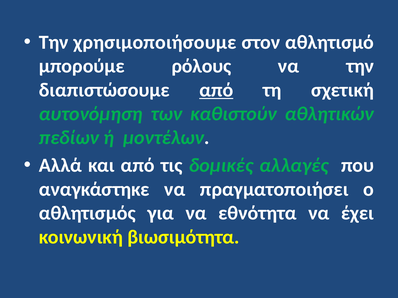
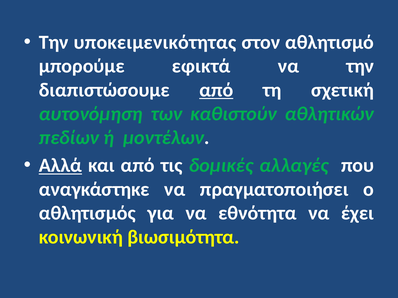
χρησιμοποιήσουμε: χρησιμοποιήσουμε -> υποκειμενικότητας
ρόλους: ρόλους -> εφικτά
Αλλά underline: none -> present
